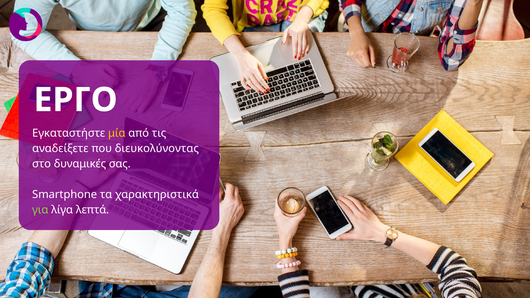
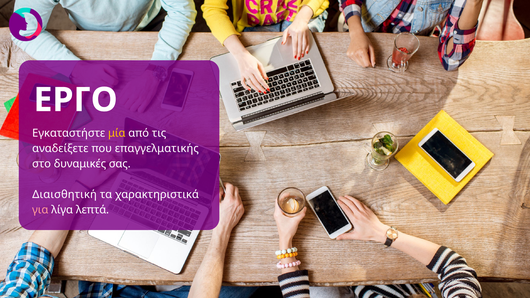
διευκολύνοντας: διευκολύνοντας -> επαγγελματικής
Smartphone: Smartphone -> Διαισθητική
για colour: light green -> pink
